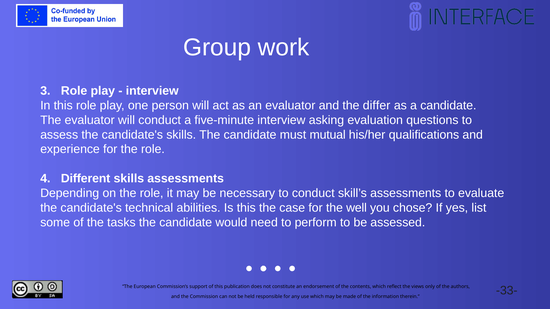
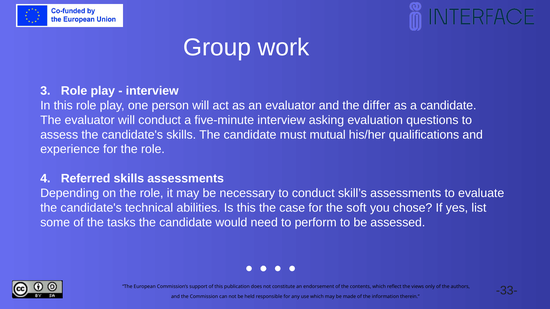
Different: Different -> Referred
well: well -> soft
